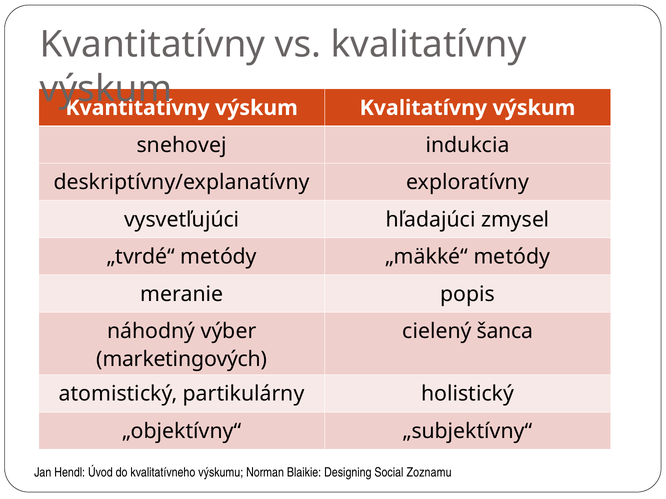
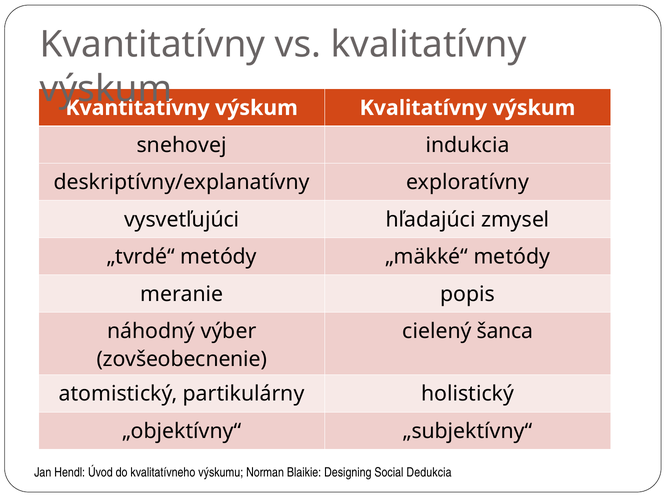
marketingových: marketingových -> zovšeobecnenie
Zoznamu: Zoznamu -> Dedukcia
